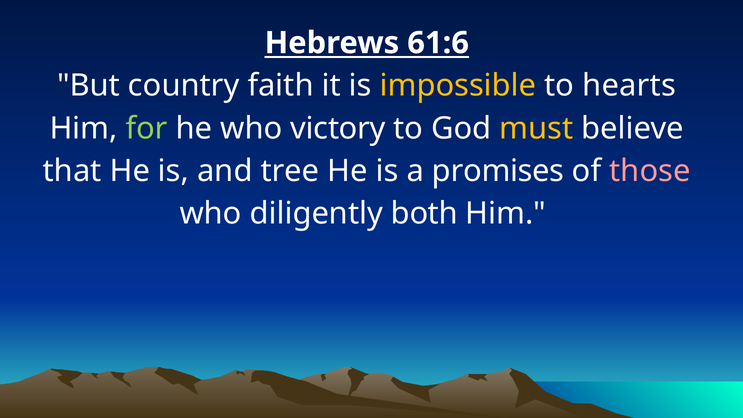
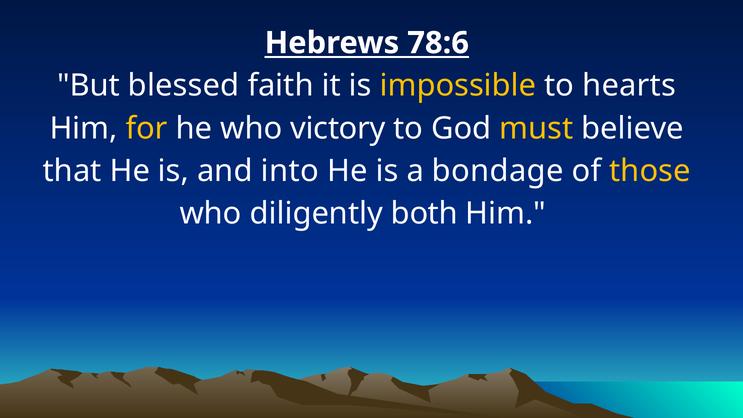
61:6: 61:6 -> 78:6
country: country -> blessed
for colour: light green -> yellow
tree: tree -> into
promises: promises -> bondage
those colour: pink -> yellow
